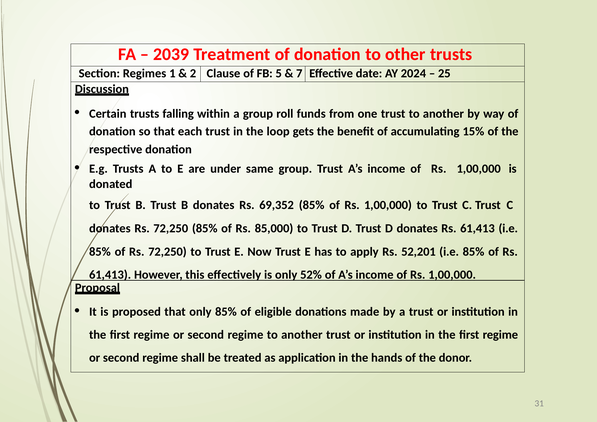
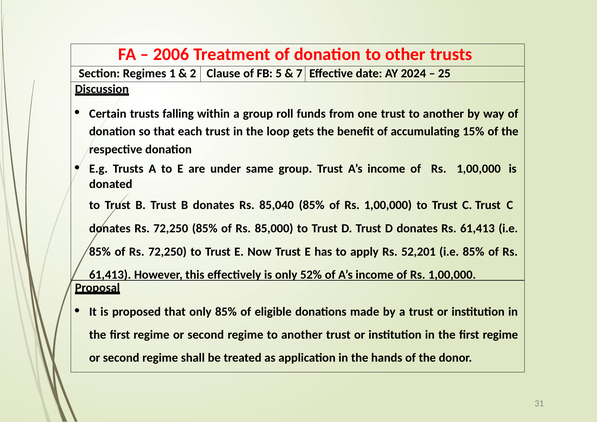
2039: 2039 -> 2006
69,352: 69,352 -> 85,040
